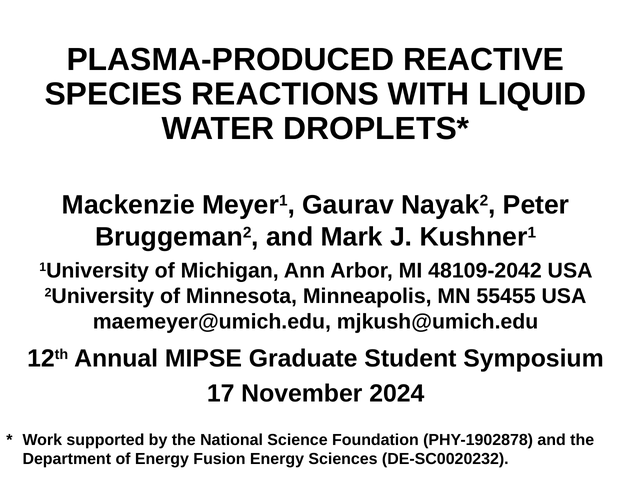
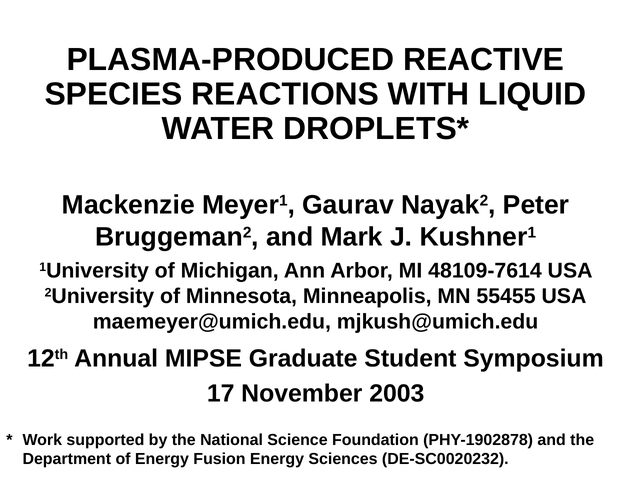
48109-2042: 48109-2042 -> 48109-7614
2024: 2024 -> 2003
